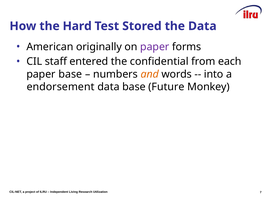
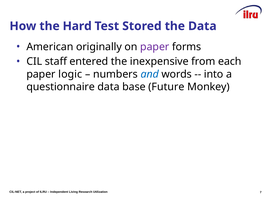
confidential: confidential -> inexpensive
paper base: base -> logic
and colour: orange -> blue
endorsement: endorsement -> questionnaire
